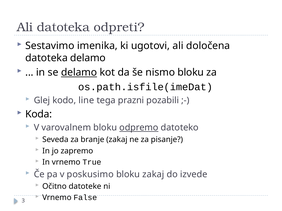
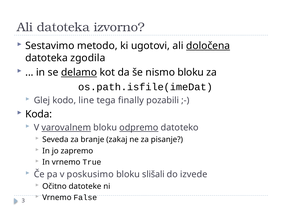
odpreti: odpreti -> izvorno
imenika: imenika -> metodo
določena underline: none -> present
datoteka delamo: delamo -> zgodila
prazni: prazni -> finally
varovalnem underline: none -> present
bloku zakaj: zakaj -> slišali
